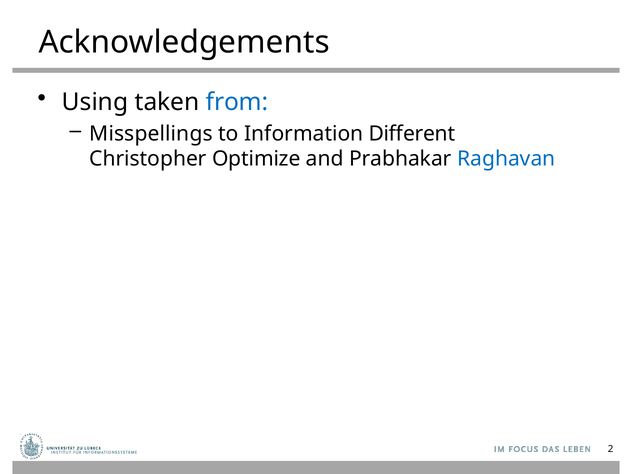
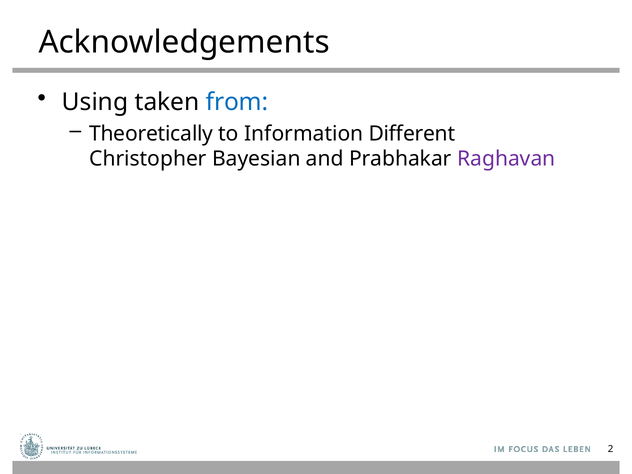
Misspellings: Misspellings -> Theoretically
Optimize: Optimize -> Bayesian
Raghavan colour: blue -> purple
